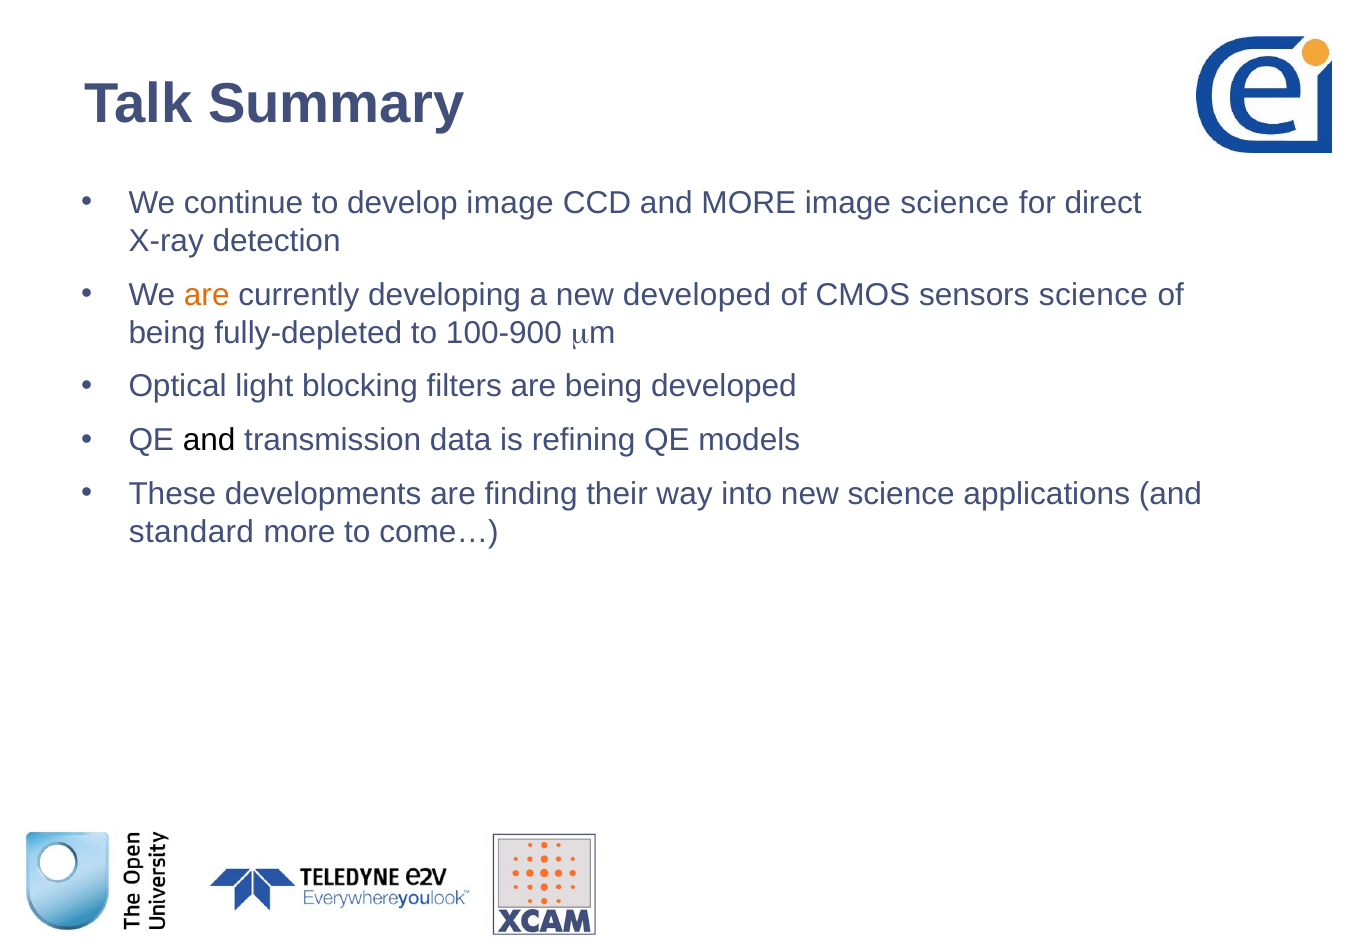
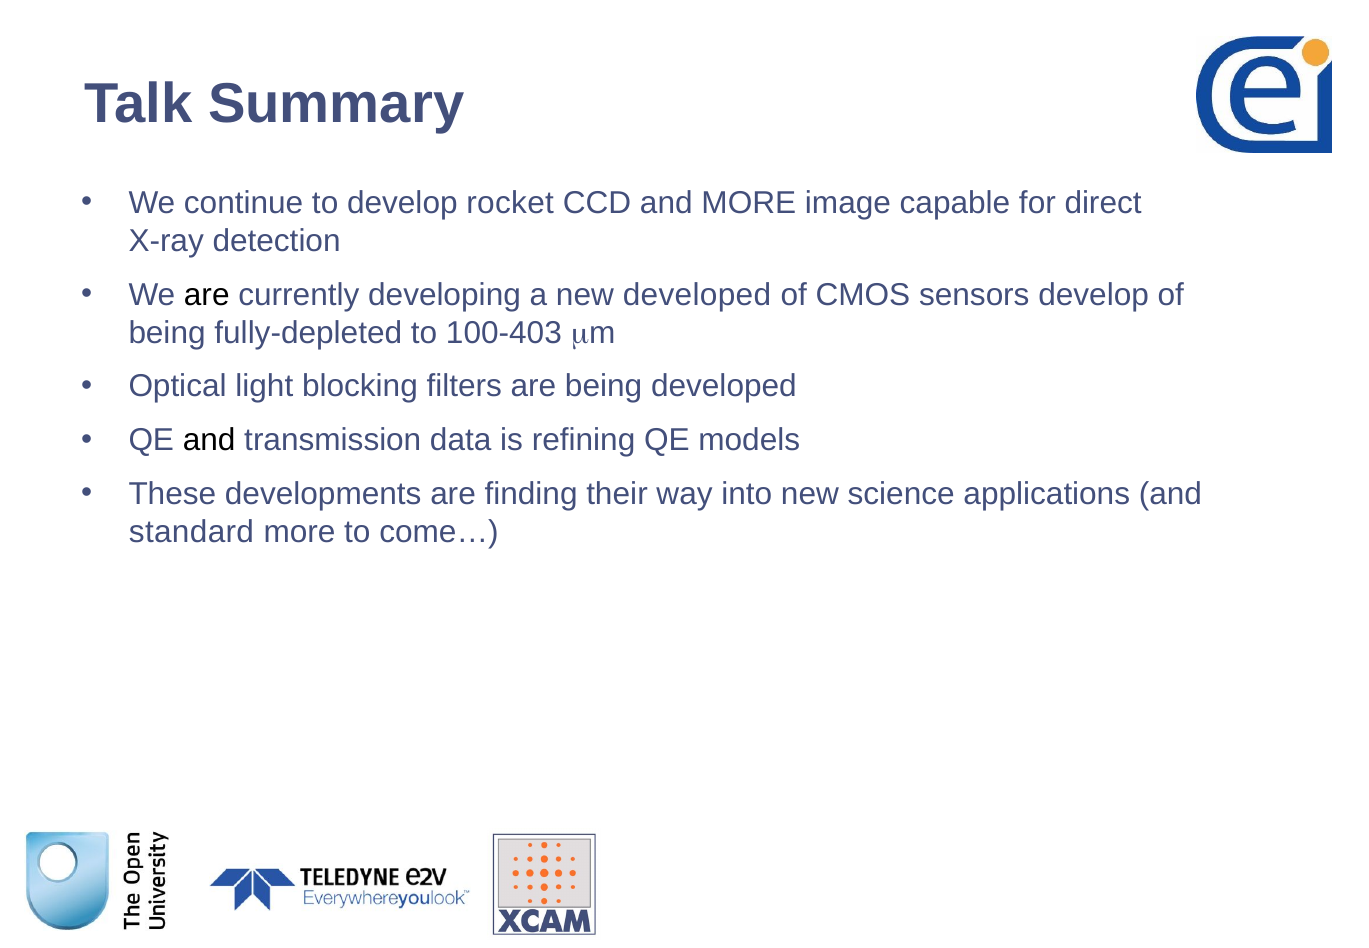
develop image: image -> rocket
image science: science -> capable
are at (207, 295) colour: orange -> black
sensors science: science -> develop
100-900: 100-900 -> 100-403
